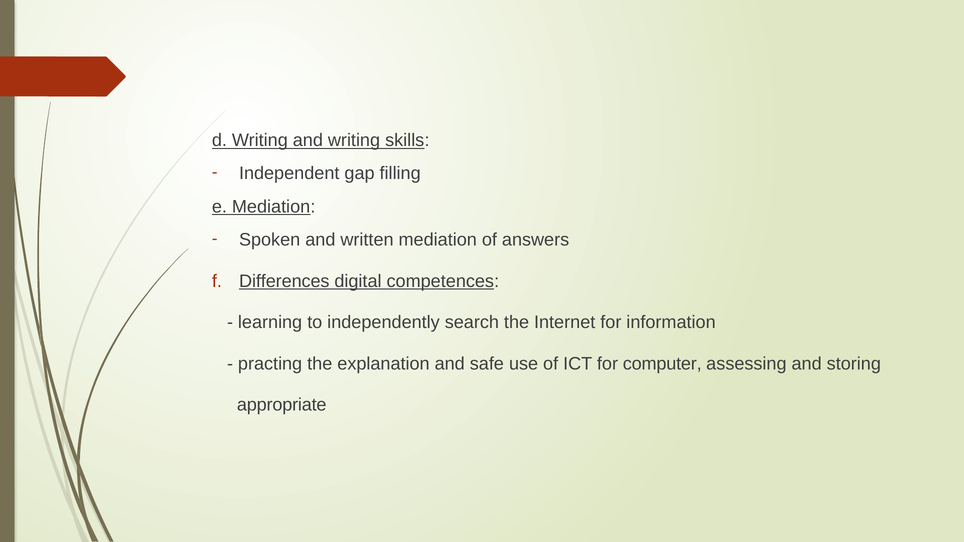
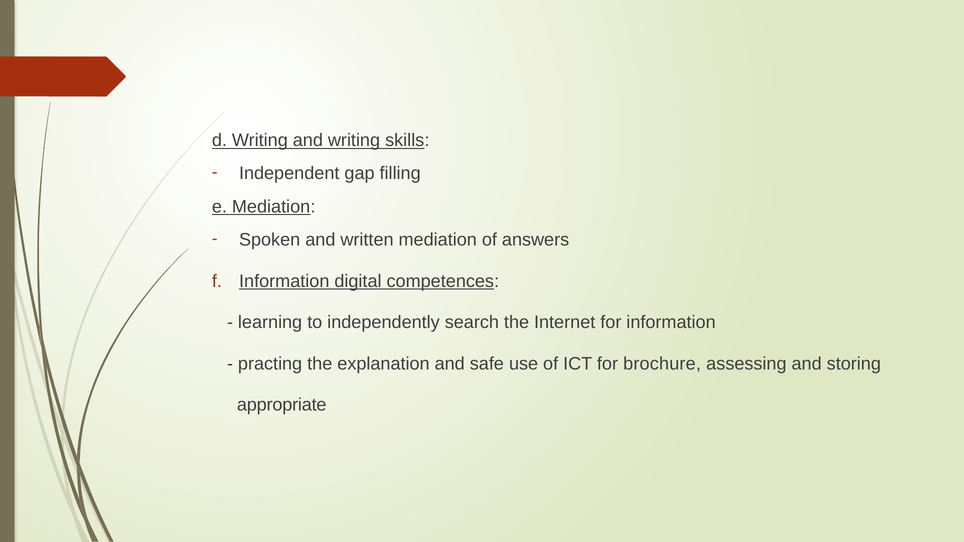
Differences at (284, 281): Differences -> Information
computer: computer -> brochure
